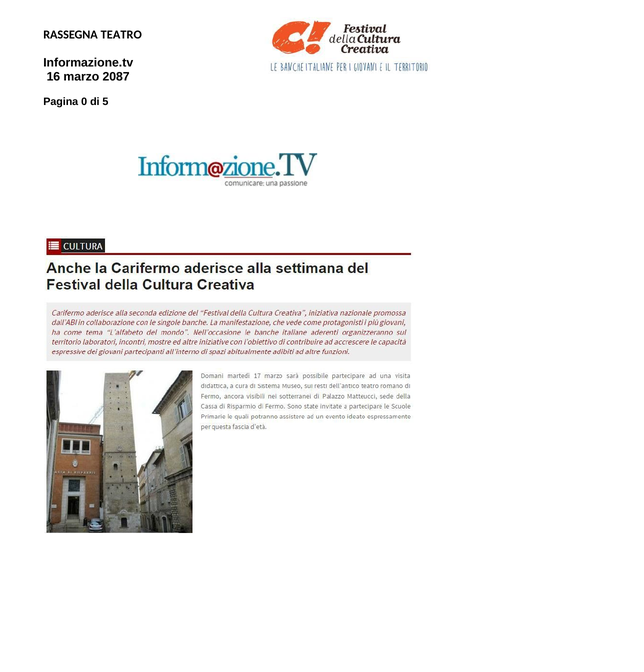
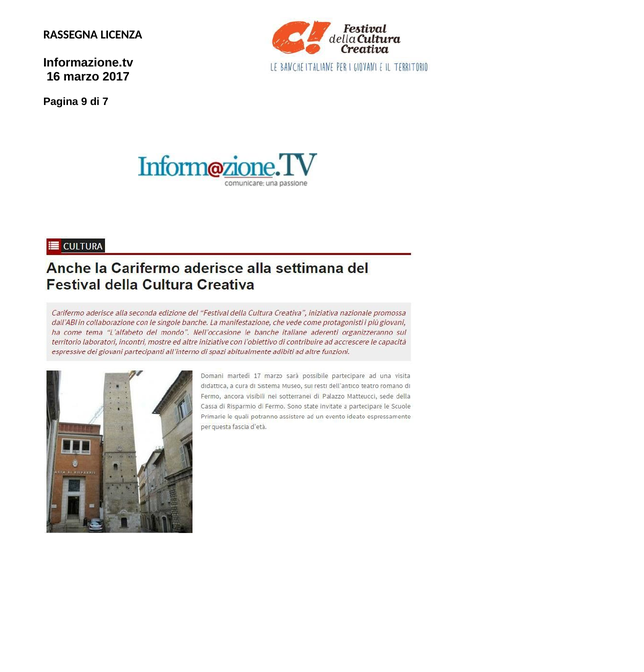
TEATRO: TEATRO -> LICENZA
2087: 2087 -> 2017
0: 0 -> 9
5: 5 -> 7
